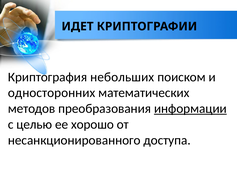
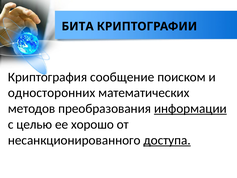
ИДЕТ: ИДЕТ -> БИТА
небольших: небольших -> сообщение
доступа underline: none -> present
